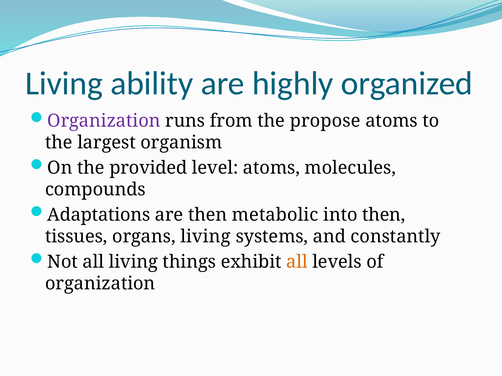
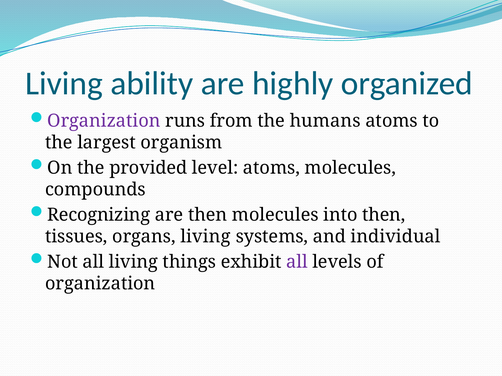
propose: propose -> humans
Adaptations: Adaptations -> Recognizing
then metabolic: metabolic -> molecules
constantly: constantly -> individual
all at (297, 262) colour: orange -> purple
